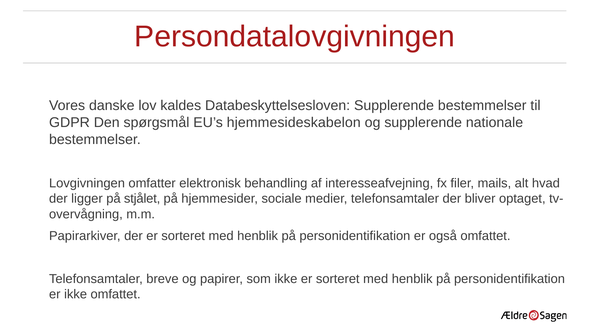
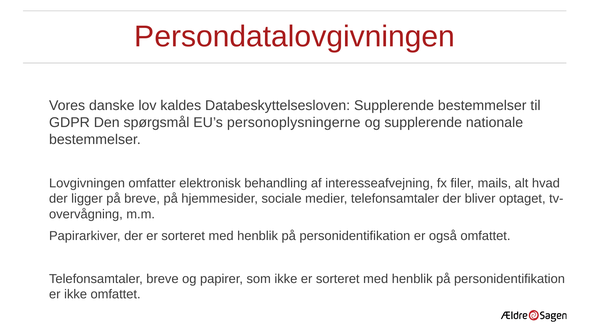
hjemmesideskabelon: hjemmesideskabelon -> personoplysningerne
på stjålet: stjålet -> breve
